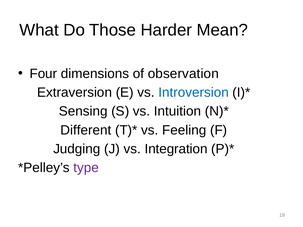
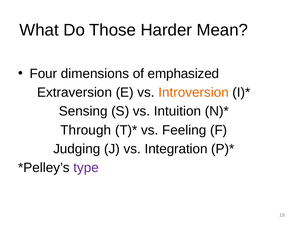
observation: observation -> emphasized
Introversion colour: blue -> orange
Different: Different -> Through
